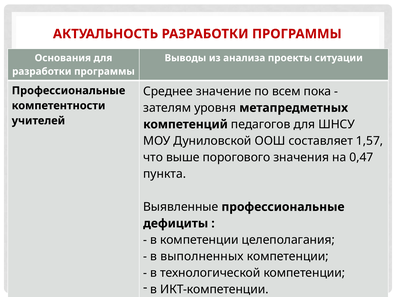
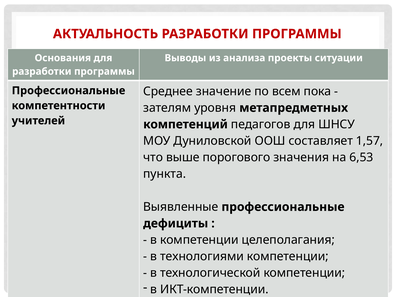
0,47: 0,47 -> 6,53
выполненных: выполненных -> технологиями
